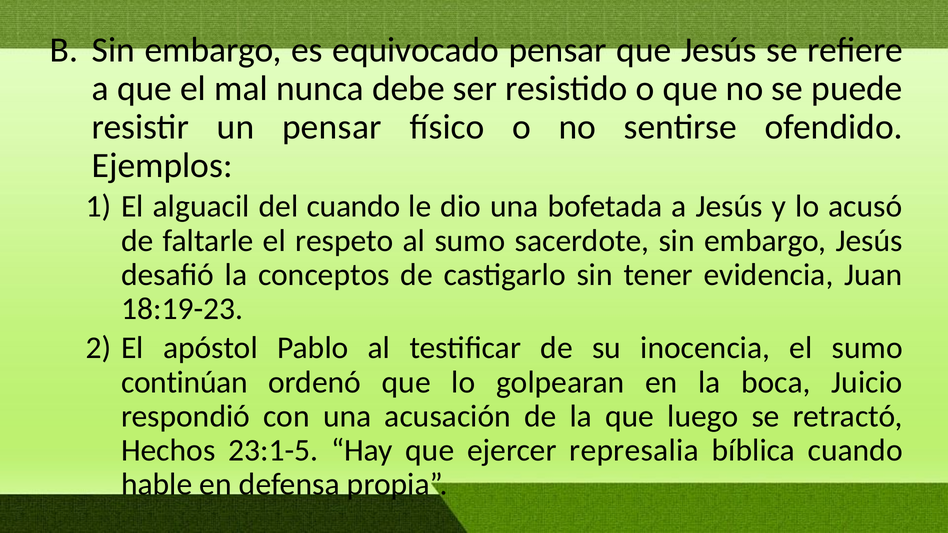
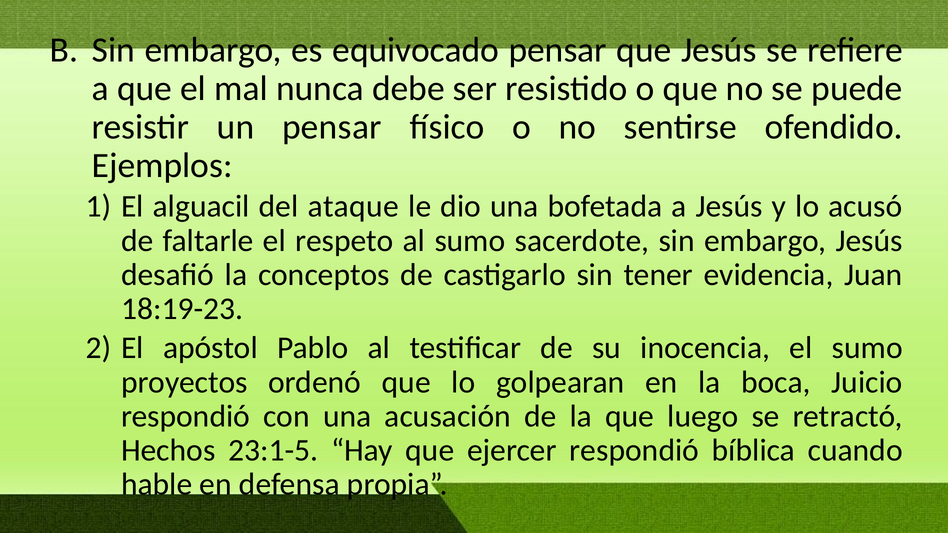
del cuando: cuando -> ataque
continúan: continúan -> proyectos
ejercer represalia: represalia -> respondió
